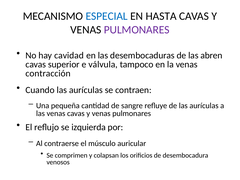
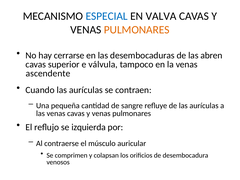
HASTA: HASTA -> VALVA
PULMONARES at (137, 30) colour: purple -> orange
cavidad: cavidad -> cerrarse
contracción: contracción -> ascendente
